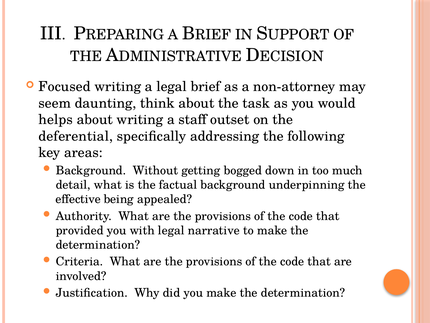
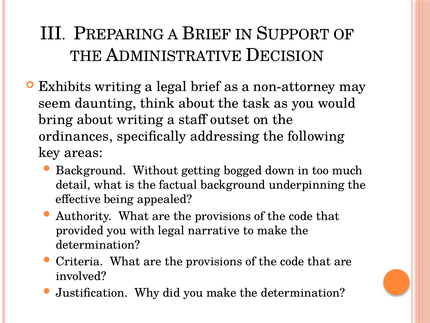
Focused: Focused -> Exhibits
helps: helps -> bring
deferential: deferential -> ordinances
